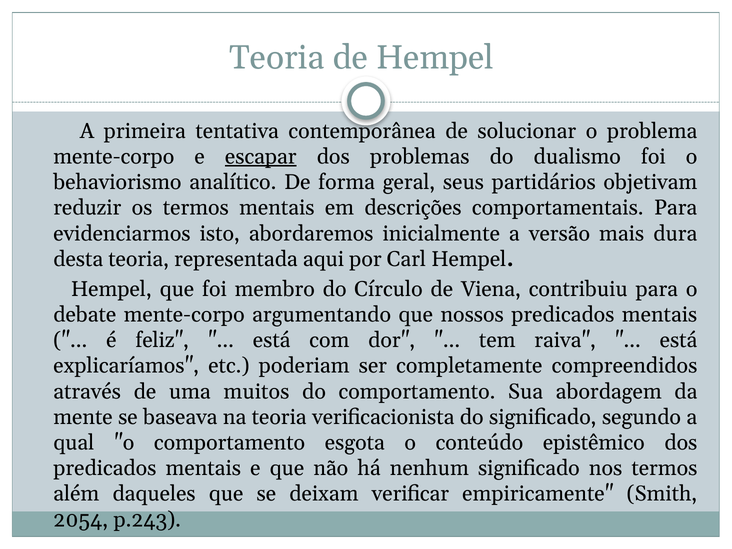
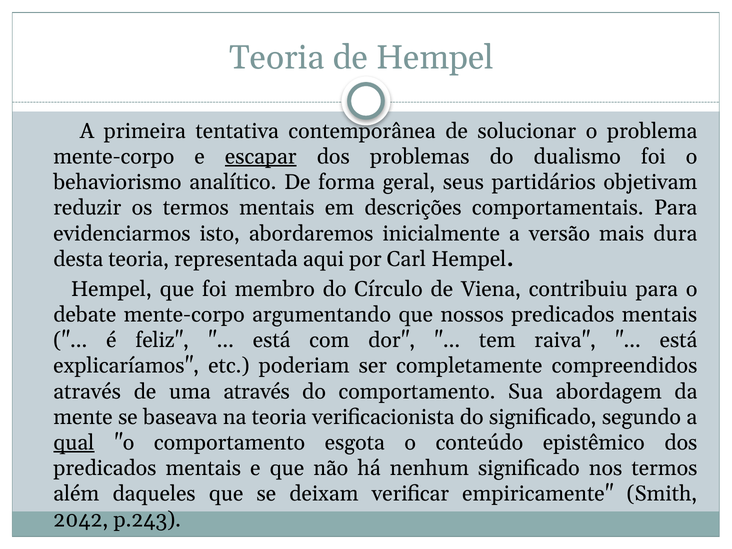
uma muitos: muitos -> através
qual underline: none -> present
2054: 2054 -> 2042
